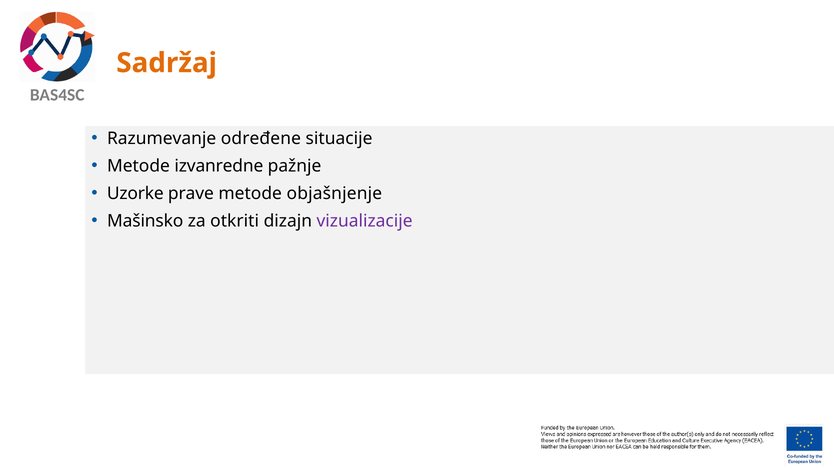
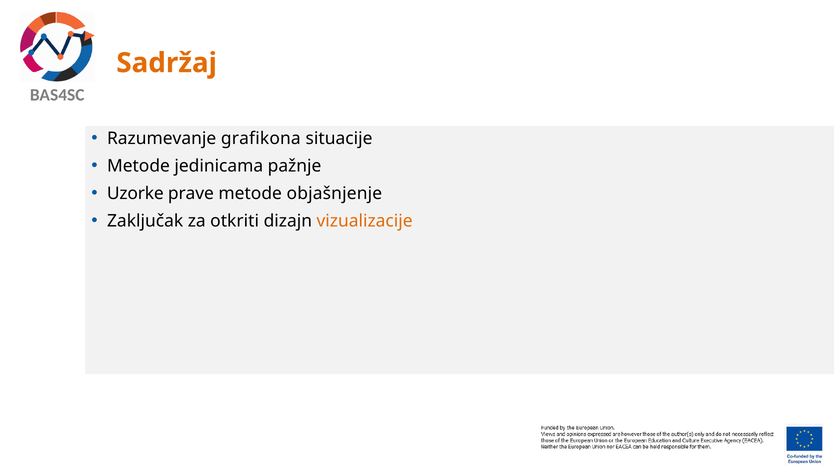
određene: određene -> grafikona
izvanredne: izvanredne -> jedinicama
Mašinsko: Mašinsko -> Zaključak
vizualizacije colour: purple -> orange
